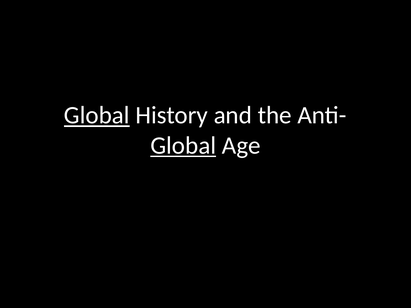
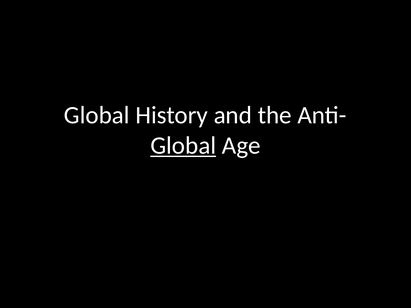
Global at (97, 115) underline: present -> none
